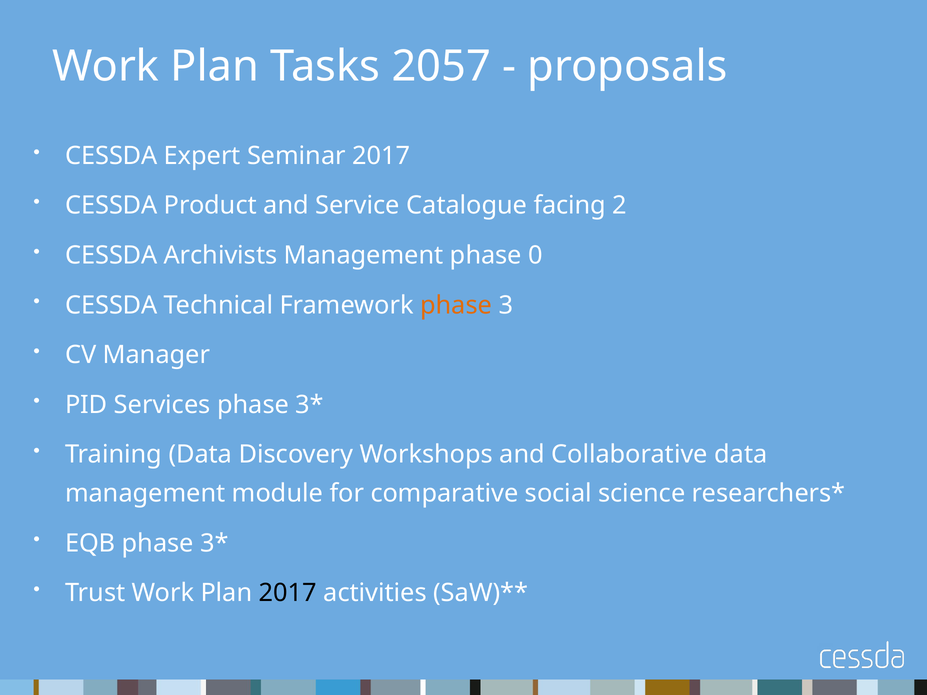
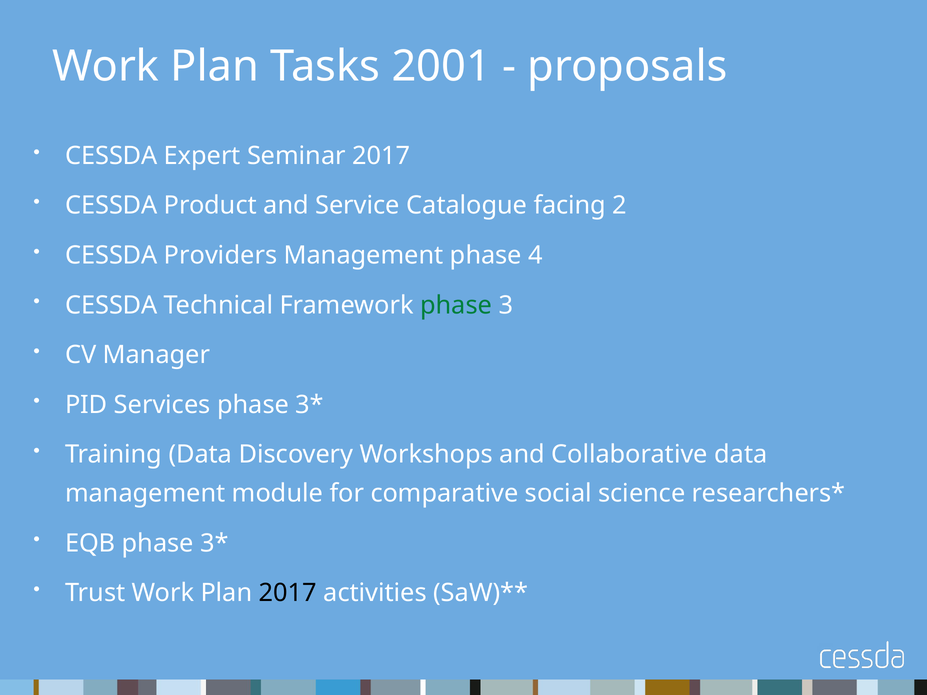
2057: 2057 -> 2001
Archivists: Archivists -> Providers
0: 0 -> 4
phase at (456, 305) colour: orange -> green
